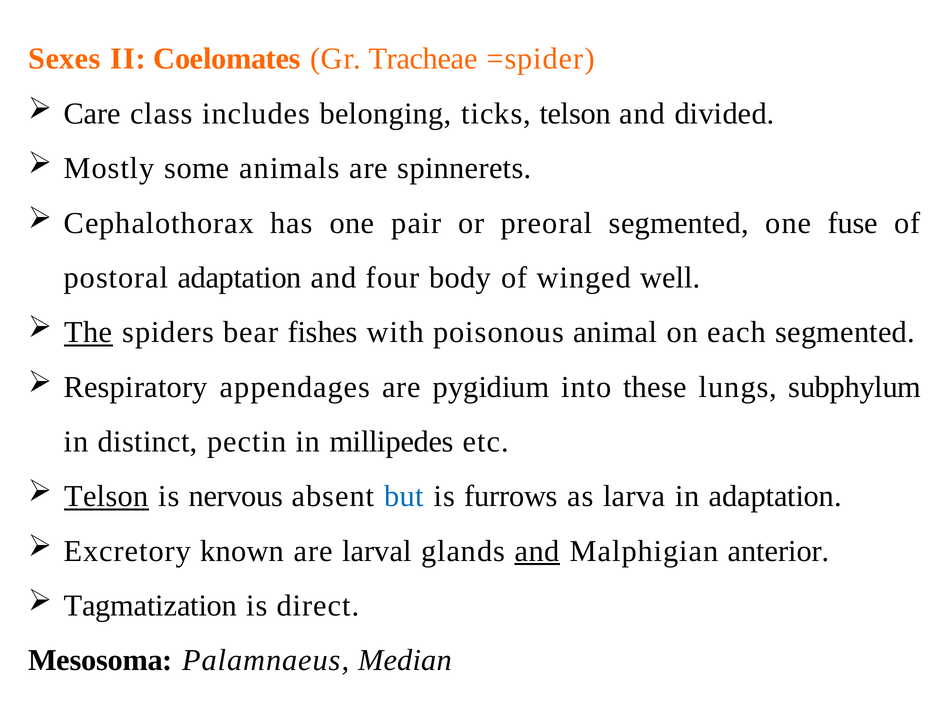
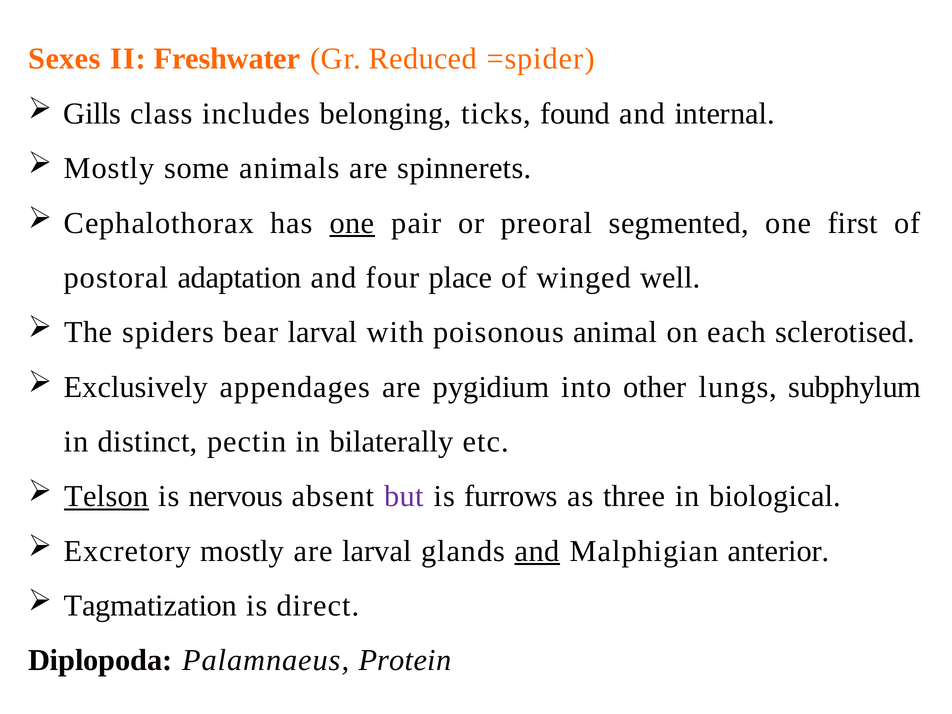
Coelomates: Coelomates -> Freshwater
Tracheae: Tracheae -> Reduced
Care: Care -> Gills
ticks telson: telson -> found
divided: divided -> internal
one at (352, 223) underline: none -> present
fuse: fuse -> first
body: body -> place
The underline: present -> none
bear fishes: fishes -> larval
each segmented: segmented -> sclerotised
Respiratory: Respiratory -> Exclusively
these: these -> other
millipedes: millipedes -> bilaterally
but colour: blue -> purple
larva: larva -> three
in adaptation: adaptation -> biological
Excretory known: known -> mostly
Mesosoma: Mesosoma -> Diplopoda
Median: Median -> Protein
